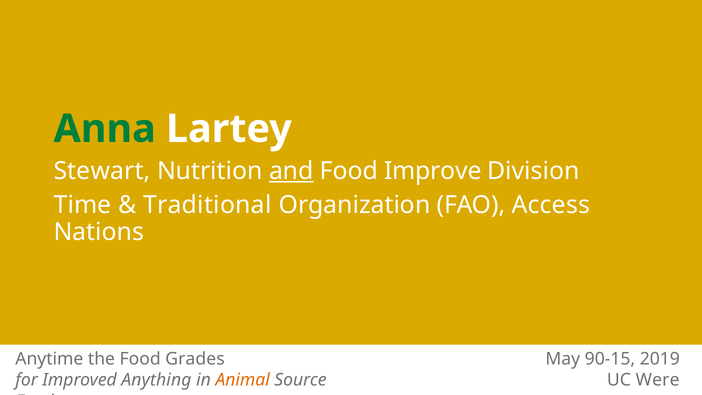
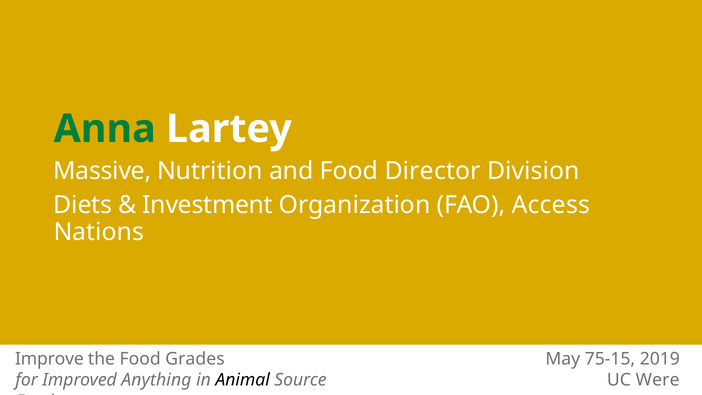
Stewart: Stewart -> Massive
and underline: present -> none
Improve: Improve -> Director
Time: Time -> Diets
Traditional: Traditional -> Investment
Anytime: Anytime -> Improve
90-15: 90-15 -> 75-15
Animal colour: orange -> black
